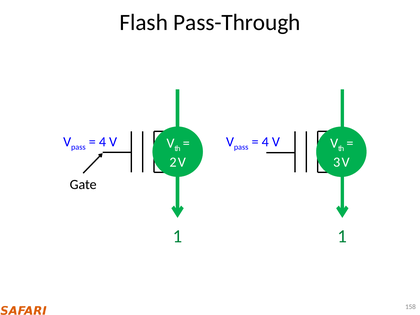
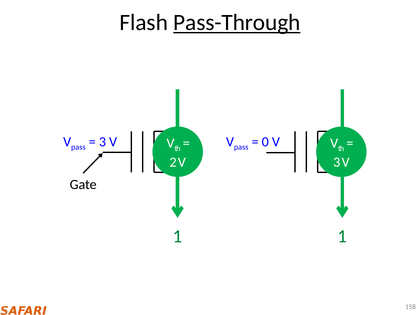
Pass-Through underline: none -> present
4 at (102, 142): 4 -> 3
4 at (265, 142): 4 -> 0
